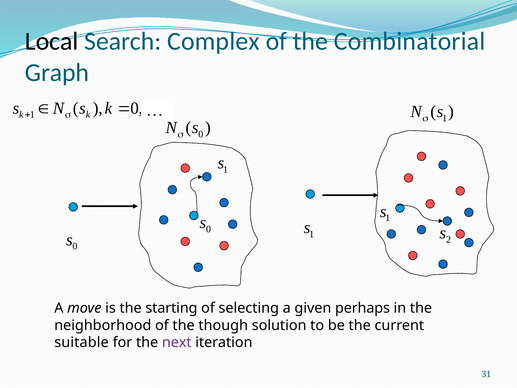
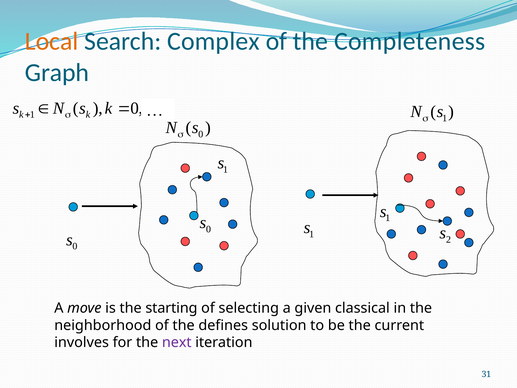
Local colour: black -> orange
Combinatorial: Combinatorial -> Completeness
perhaps: perhaps -> classical
though: though -> defines
suitable: suitable -> involves
